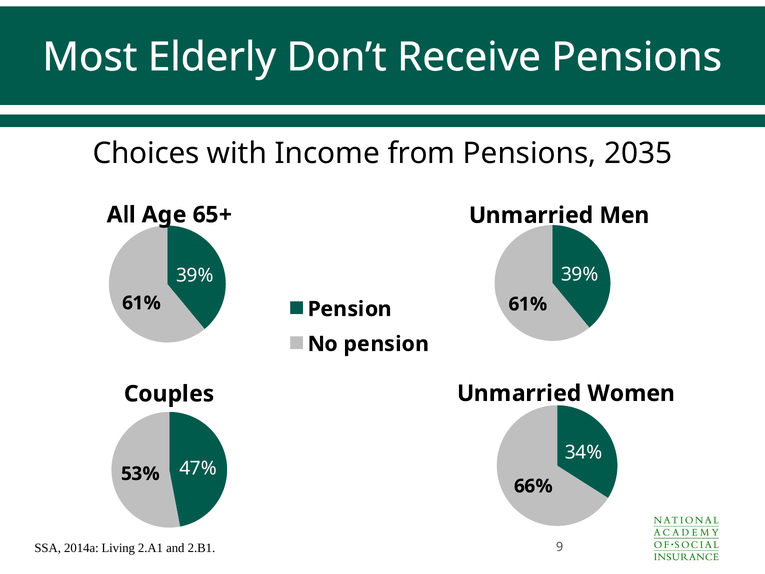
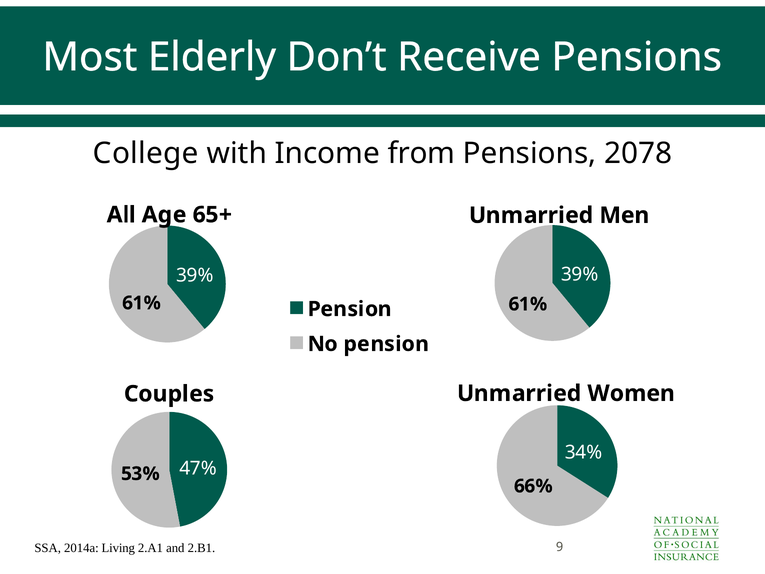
Choices: Choices -> College
2035: 2035 -> 2078
